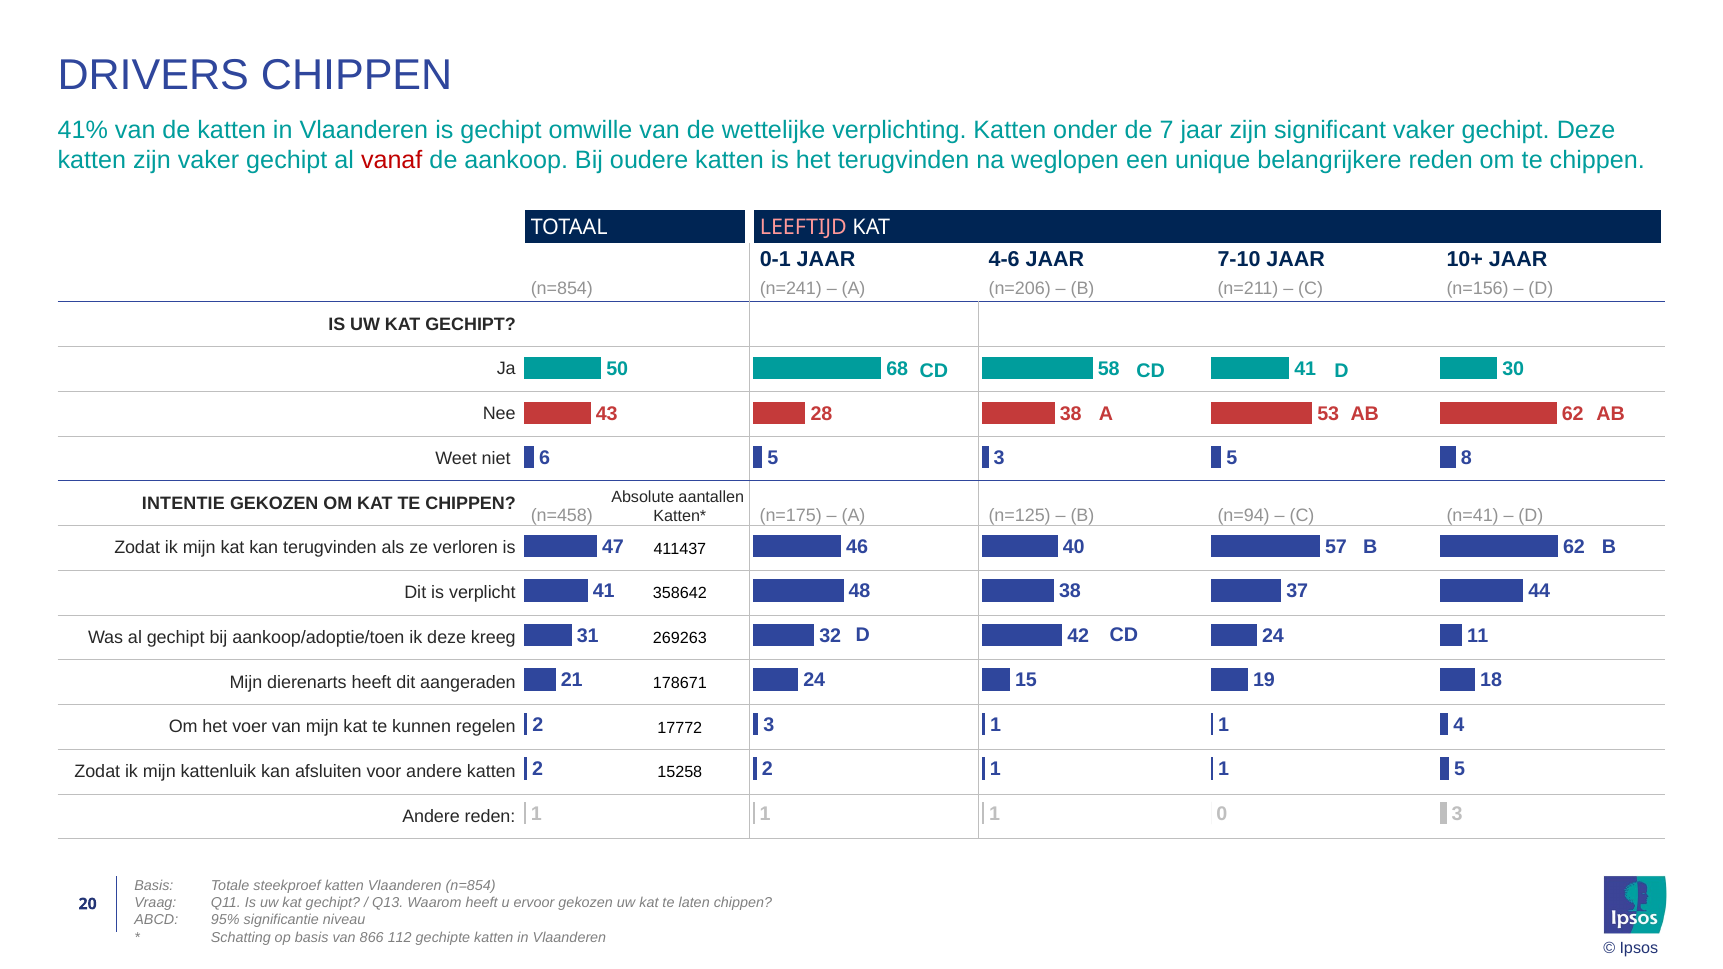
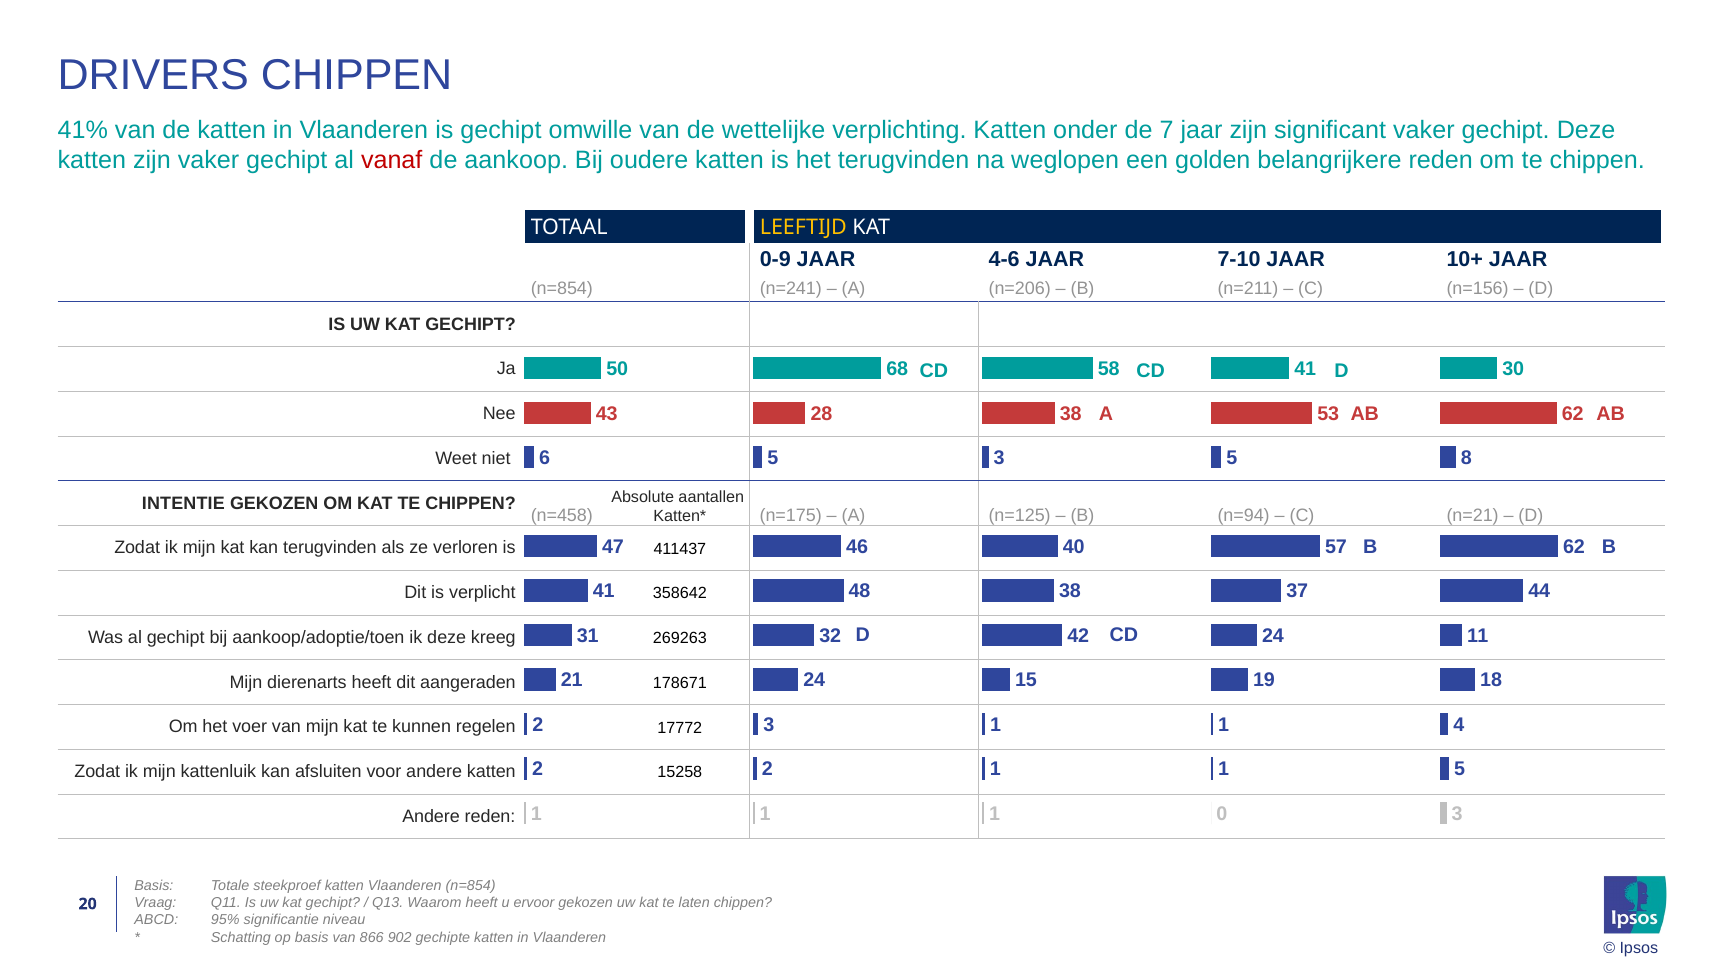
unique: unique -> golden
LEEFTIJD colour: pink -> yellow
0-1: 0-1 -> 0-9
n=41: n=41 -> n=21
112: 112 -> 902
